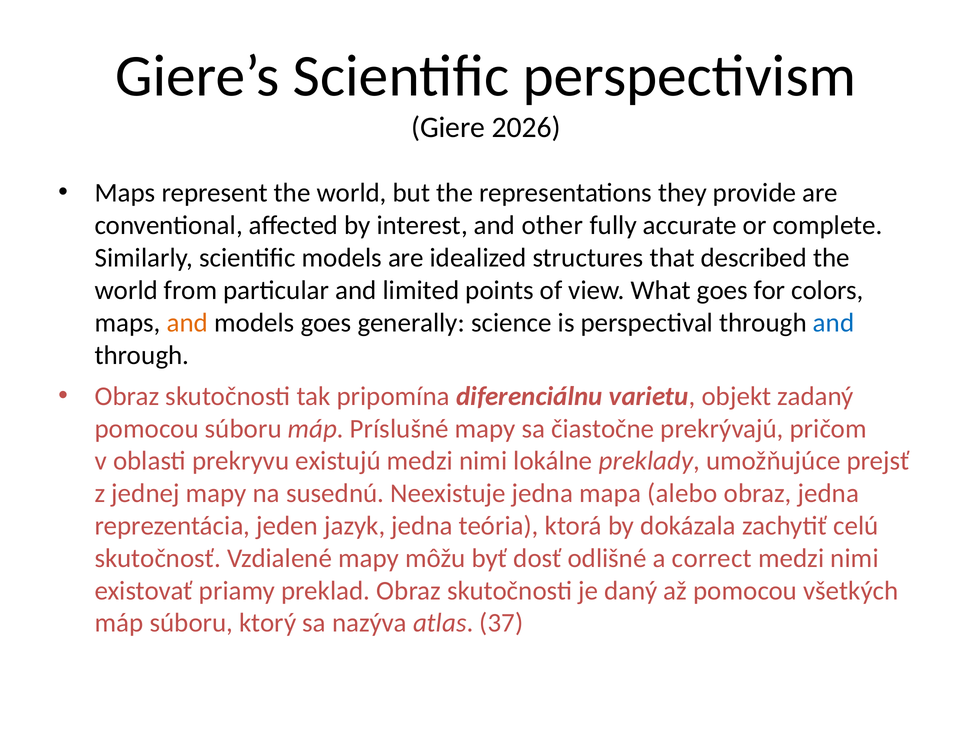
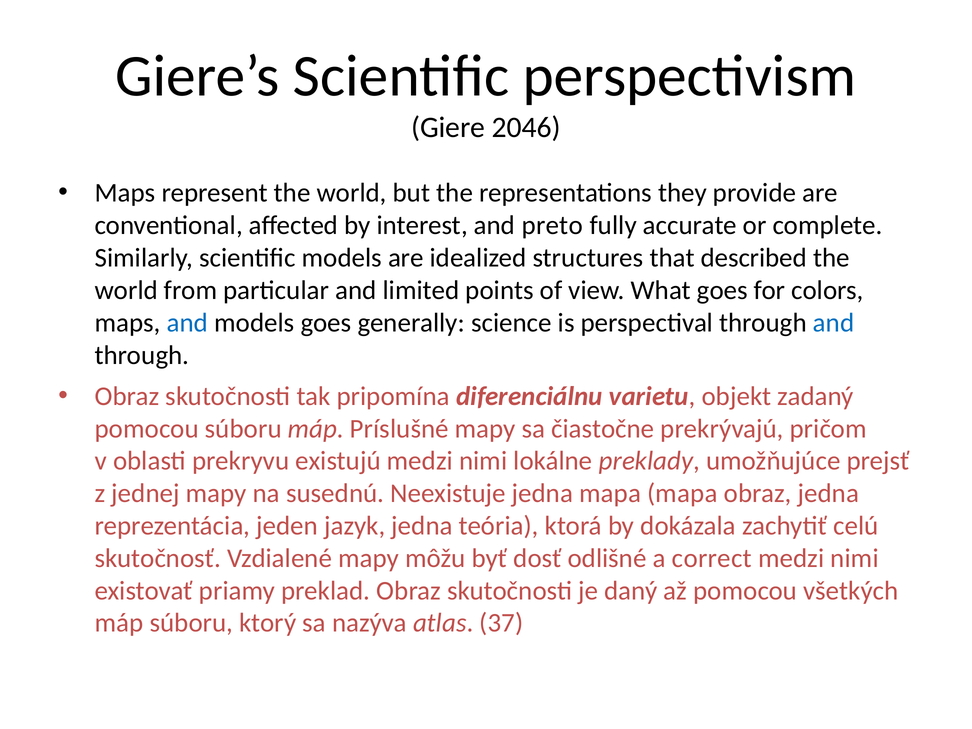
2026: 2026 -> 2046
other: other -> preto
and at (187, 323) colour: orange -> blue
mapa alebo: alebo -> mapa
